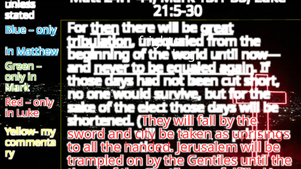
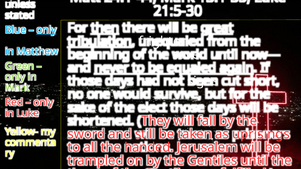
Matthew underline: present -> none
begin: begin -> saved
learn: learn -> signs
Send: Send -> What
city: city -> still
